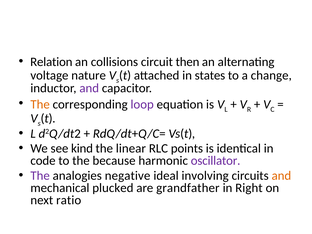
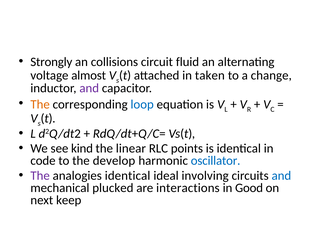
Relation: Relation -> Strongly
then: then -> fluid
nature: nature -> almost
states: states -> taken
loop colour: purple -> blue
because: because -> develop
oscillator colour: purple -> blue
analogies negative: negative -> identical
and at (281, 176) colour: orange -> blue
grandfather: grandfather -> interactions
Right: Right -> Good
ratio: ratio -> keep
